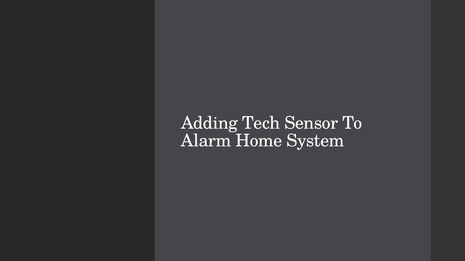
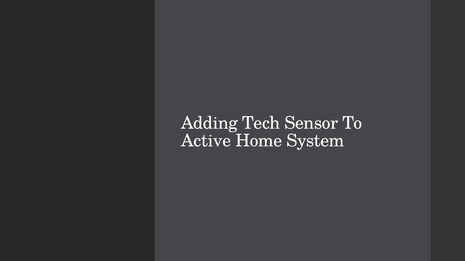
Alarm: Alarm -> Active
